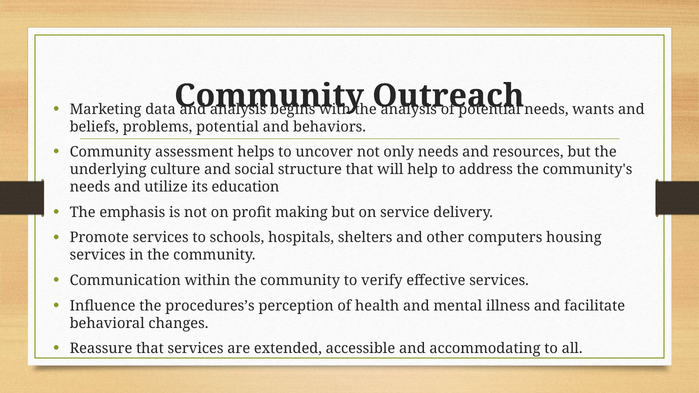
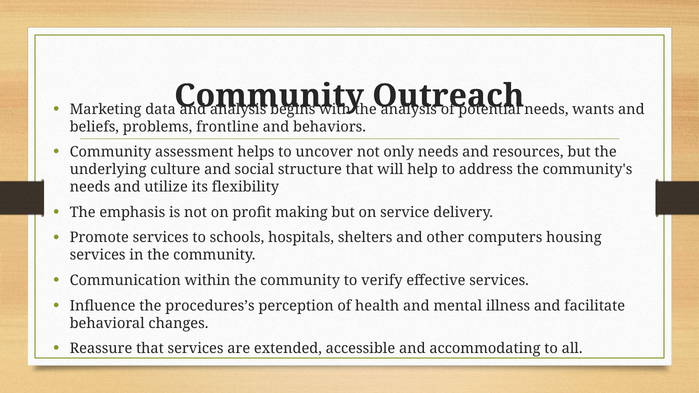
problems potential: potential -> frontline
education: education -> flexibility
